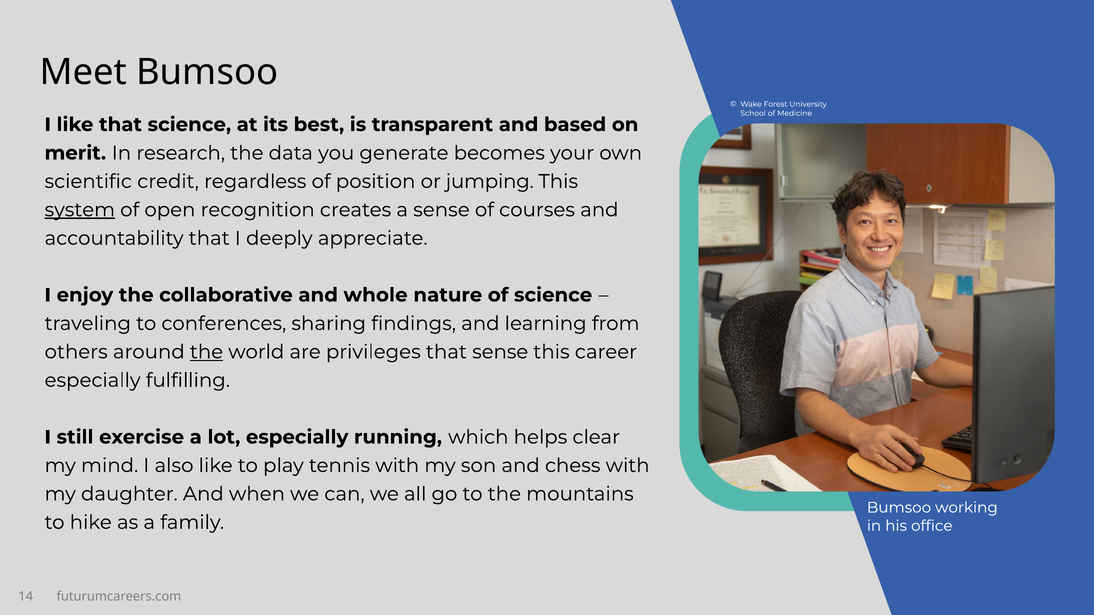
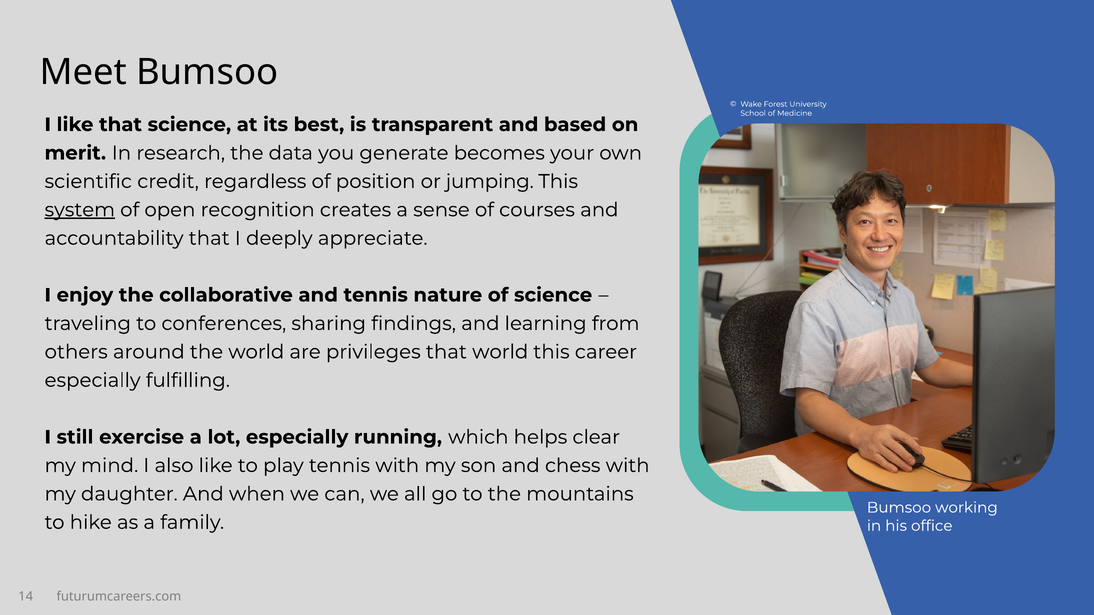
and whole: whole -> tennis
the at (207, 352) underline: present -> none
that sense: sense -> world
